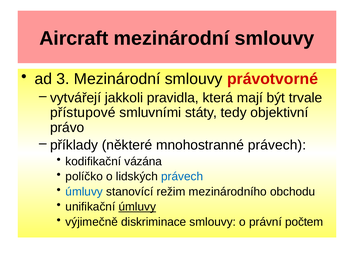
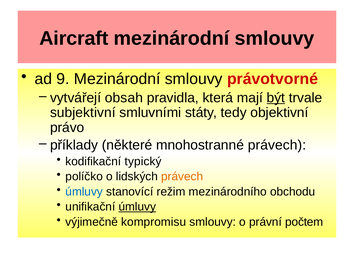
3: 3 -> 9
jakkoli: jakkoli -> obsah
být underline: none -> present
přístupové: přístupové -> subjektivní
vázána: vázána -> typický
právech at (182, 176) colour: blue -> orange
diskriminace: diskriminace -> kompromisu
